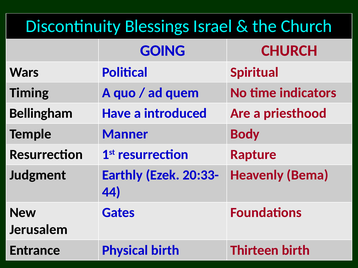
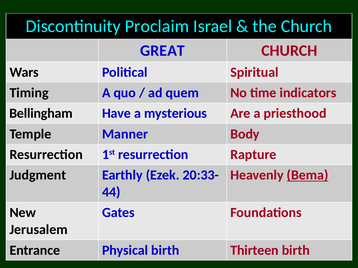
Blessings: Blessings -> Proclaim
GOING: GOING -> GREAT
introduced: introduced -> mysterious
Bema underline: none -> present
